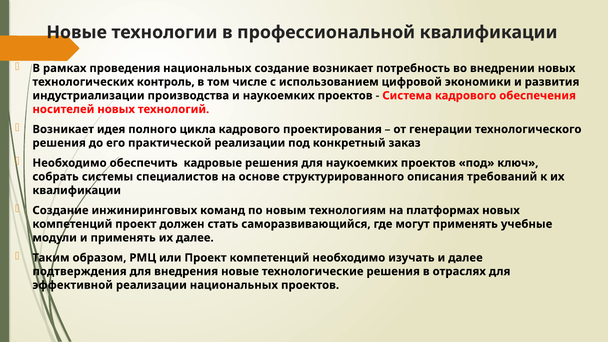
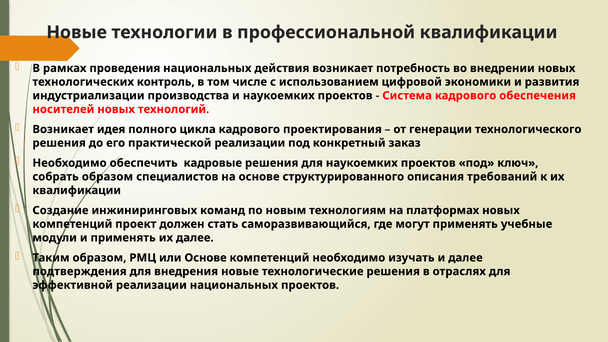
национальных создание: создание -> действия
собрать системы: системы -> образом
или Проект: Проект -> Основе
